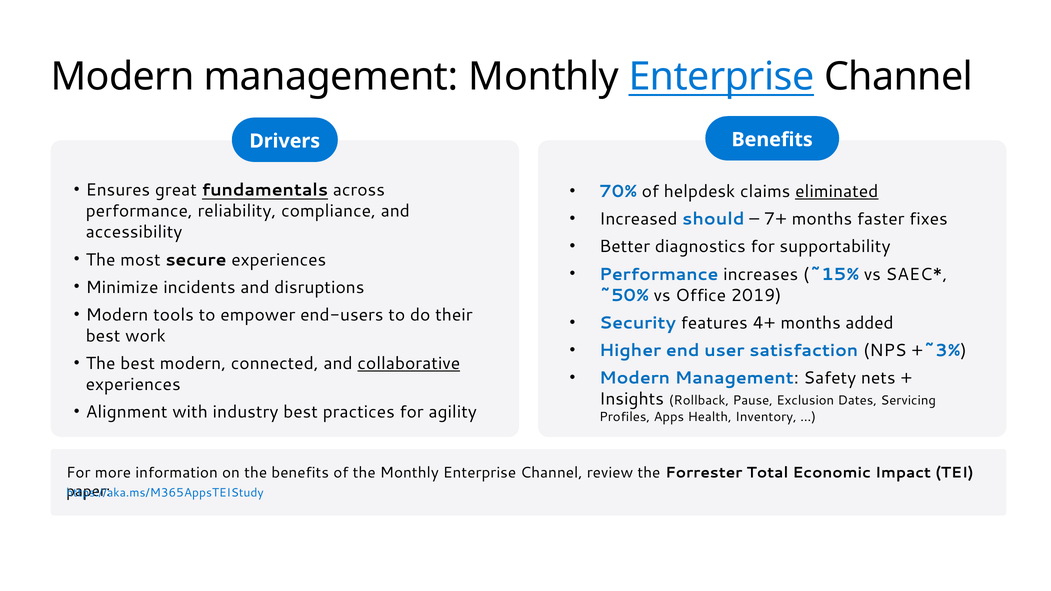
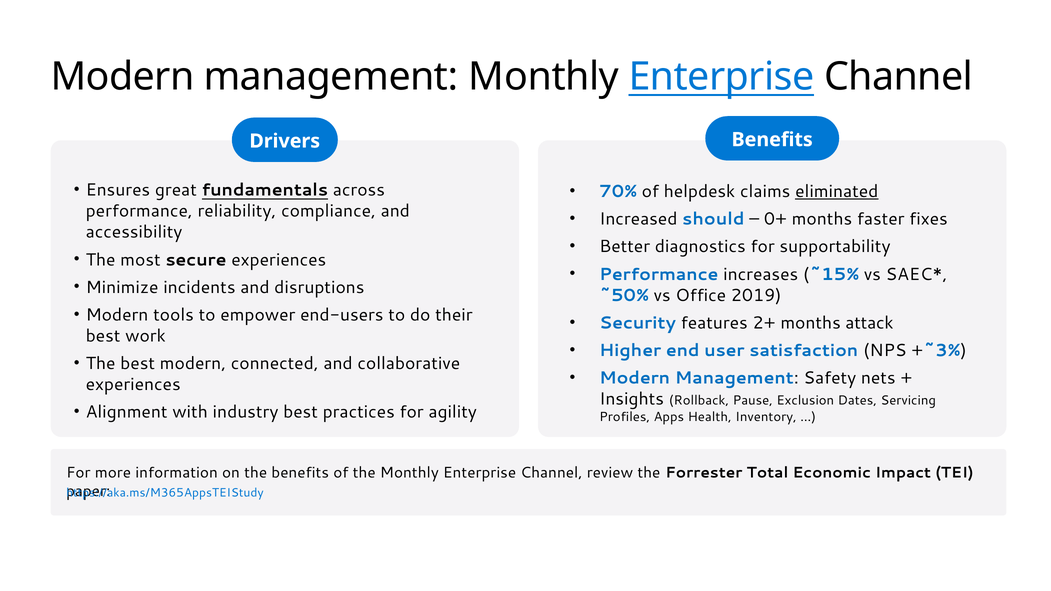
7+: 7+ -> 0+
4+: 4+ -> 2+
added: added -> attack
collaborative underline: present -> none
